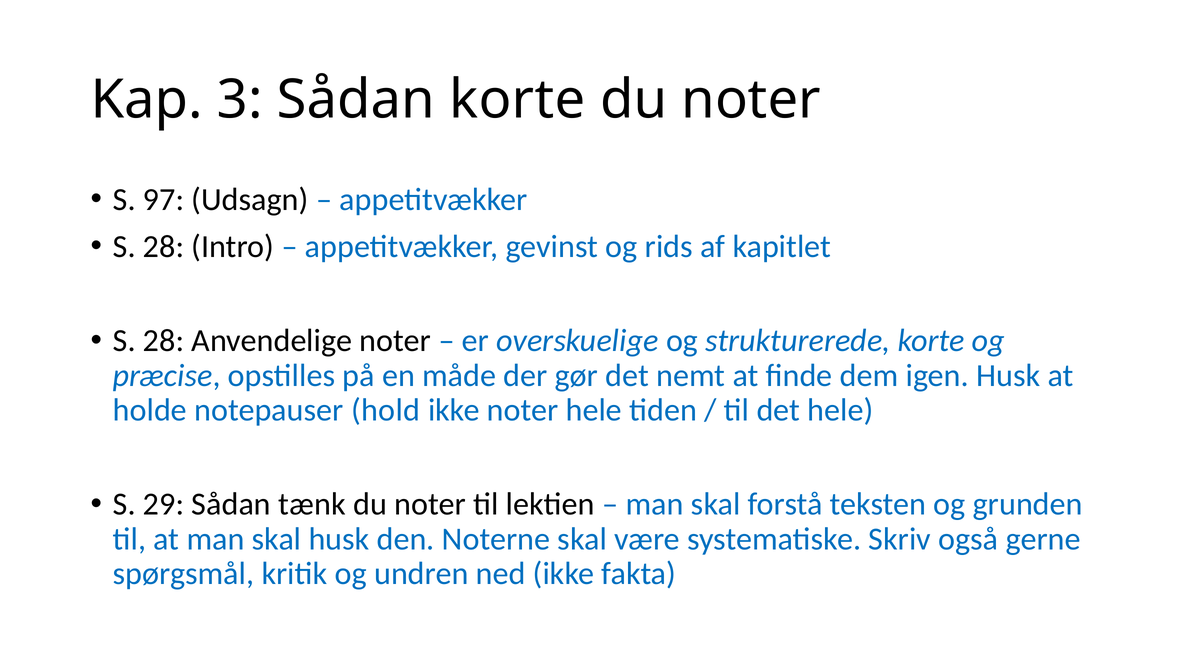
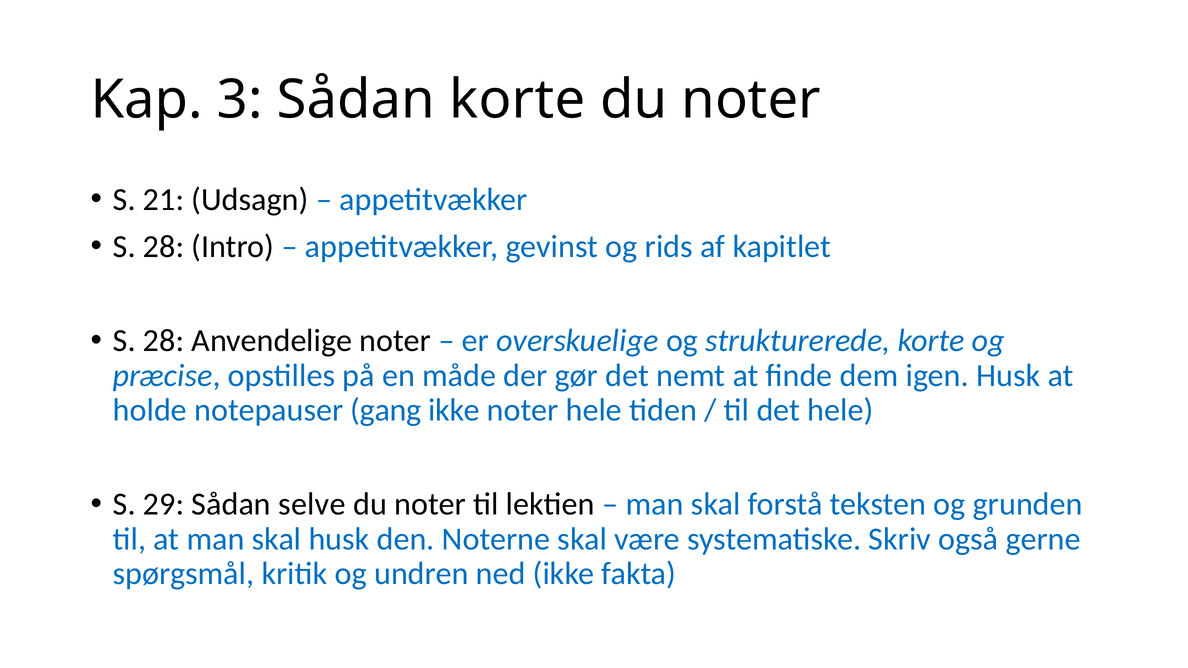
97: 97 -> 21
hold: hold -> gang
tænk: tænk -> selve
